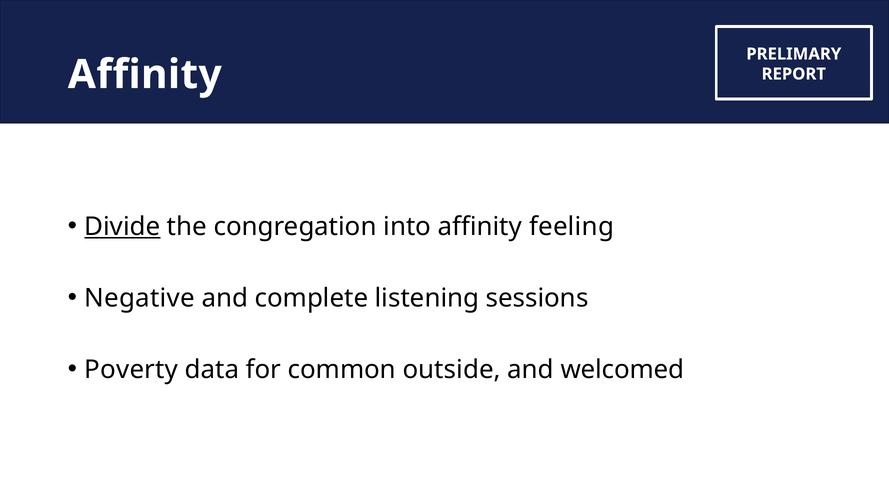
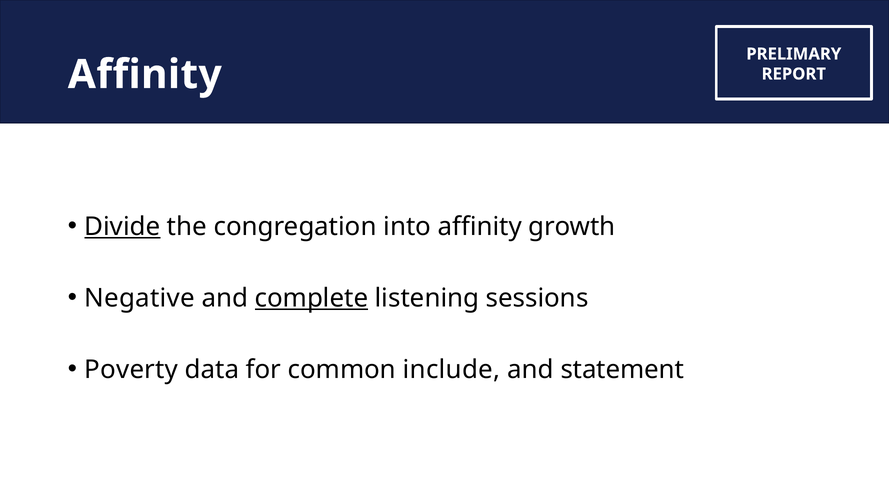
feeling: feeling -> growth
complete underline: none -> present
outside: outside -> include
welcomed: welcomed -> statement
